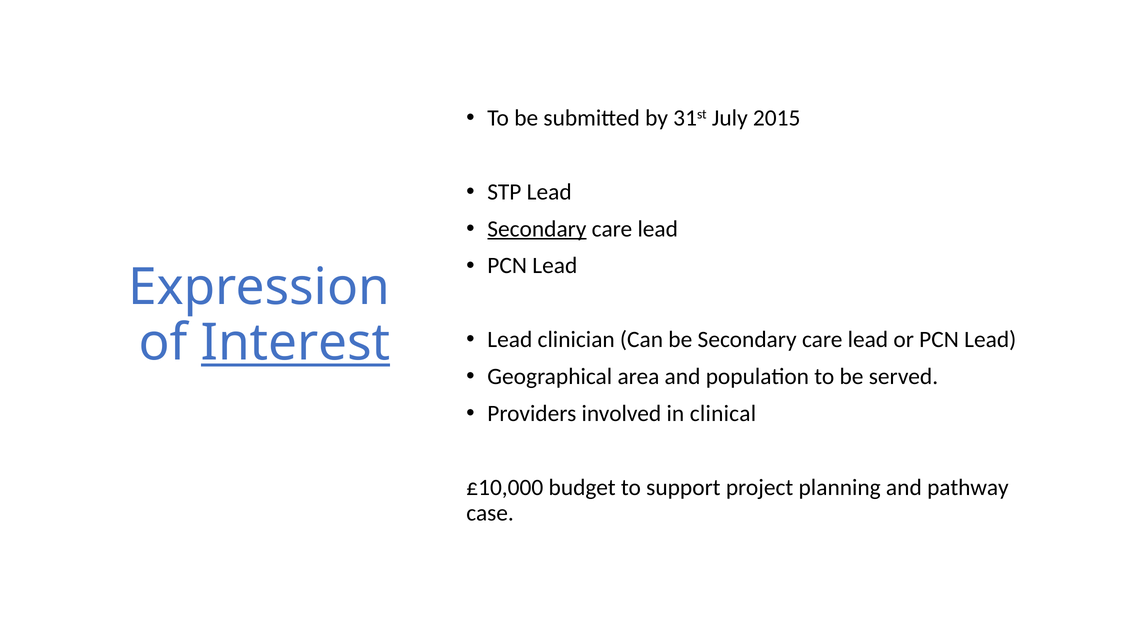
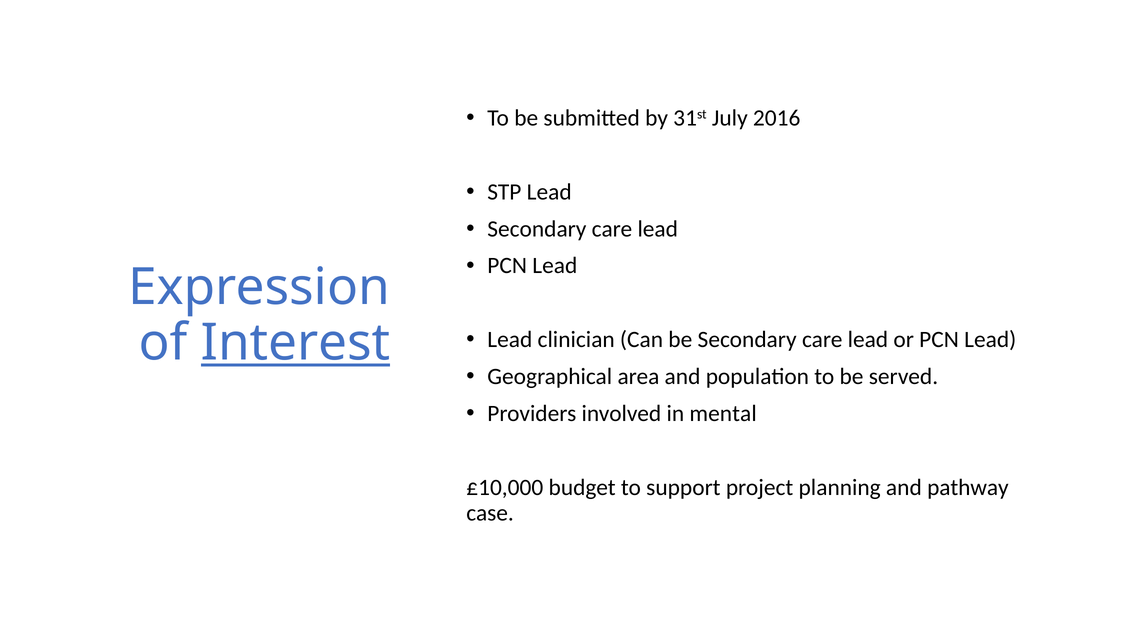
2015: 2015 -> 2016
Secondary at (537, 229) underline: present -> none
clinical: clinical -> mental
